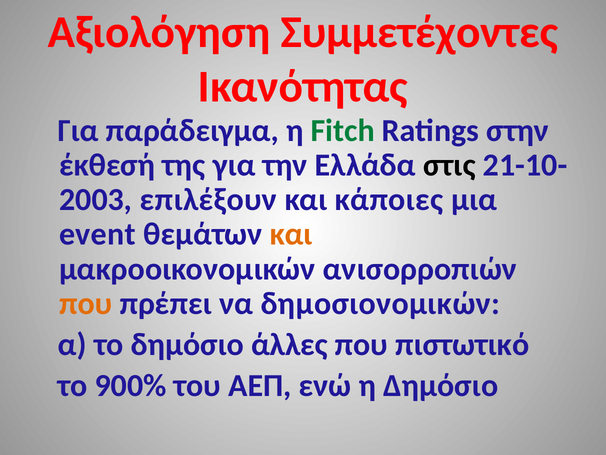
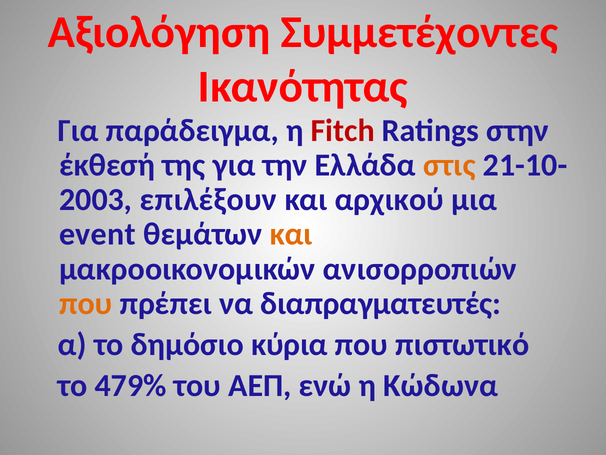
Fitch colour: green -> red
στις colour: black -> orange
κάποιες: κάποιες -> αρχικού
δημοσιονομικών: δημοσιονομικών -> διαπραγματευτές
άλλες: άλλες -> κύρια
900%: 900% -> 479%
η Δημόσιο: Δημόσιο -> Κώδωνα
